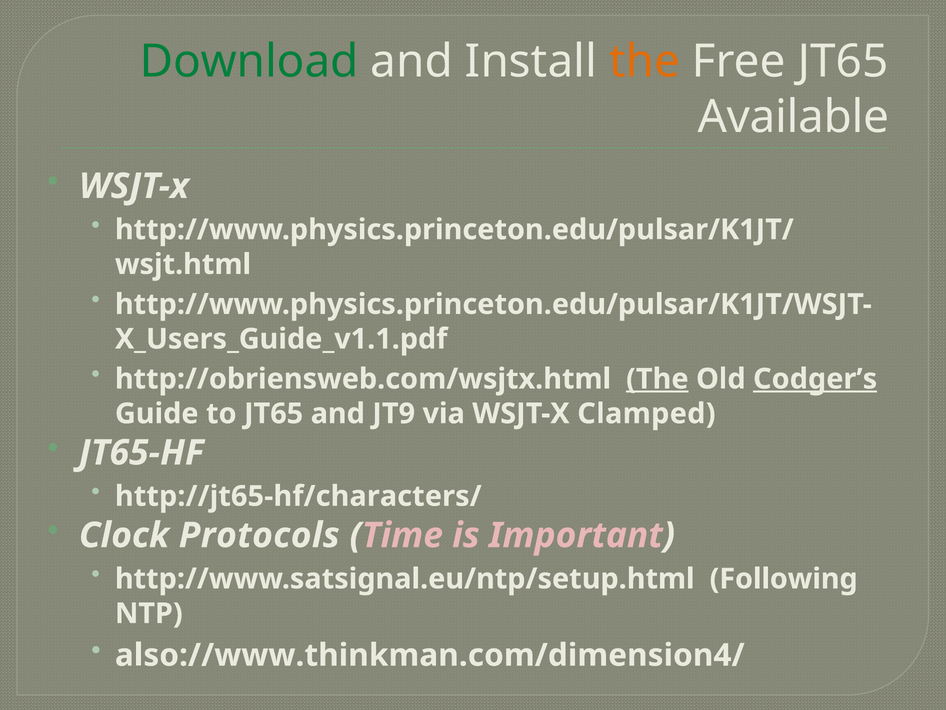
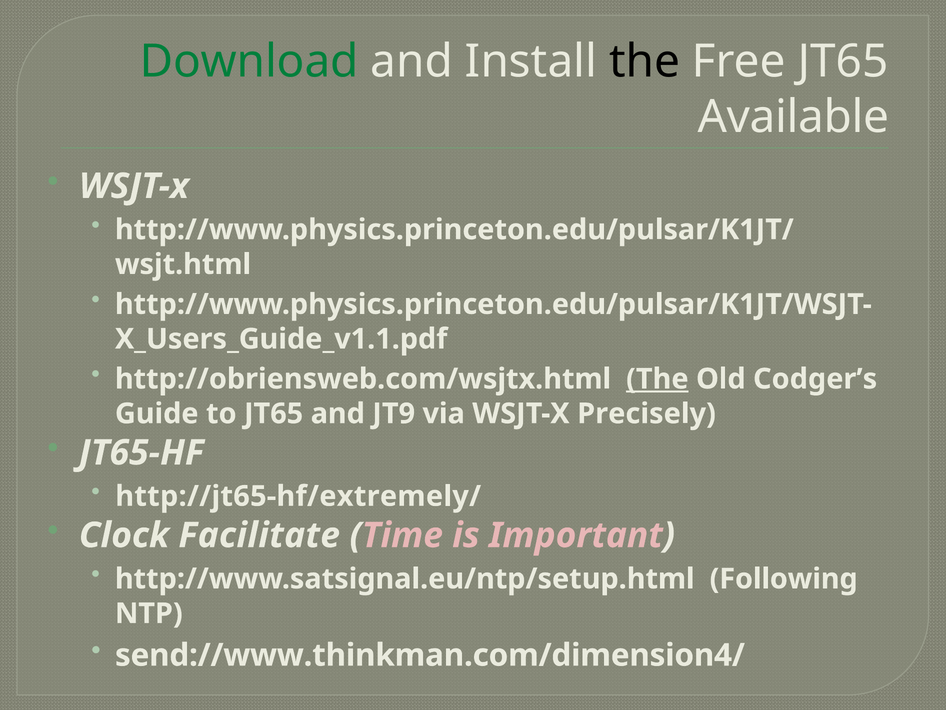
the at (645, 62) colour: orange -> black
Codger’s underline: present -> none
Clamped: Clamped -> Precisely
http://jt65-hf/characters/: http://jt65-hf/characters/ -> http://jt65-hf/extremely/
Protocols: Protocols -> Facilitate
also://www.thinkman.com/dimension4/: also://www.thinkman.com/dimension4/ -> send://www.thinkman.com/dimension4/
